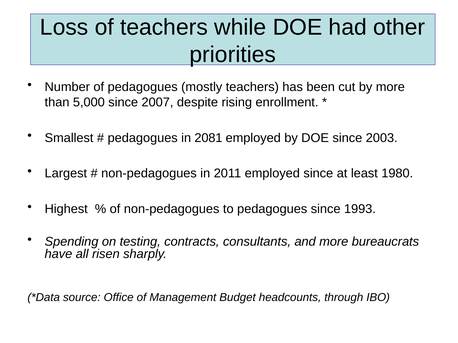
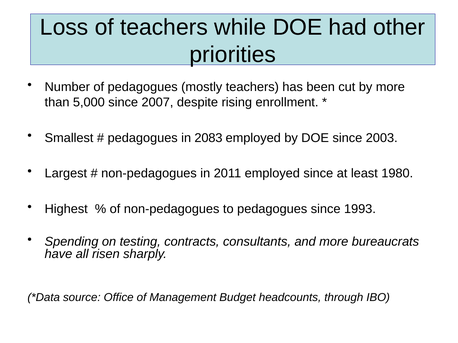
2081: 2081 -> 2083
